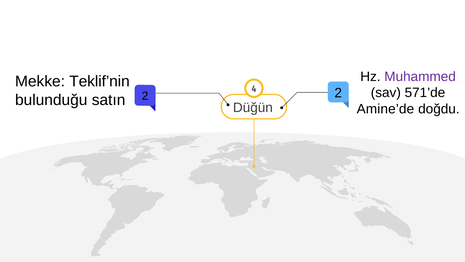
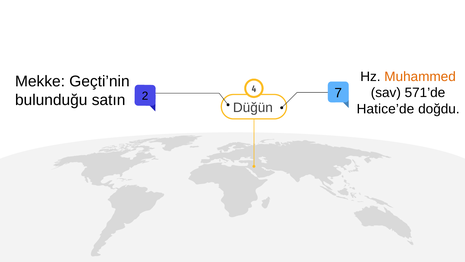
Muhammed colour: purple -> orange
Teklif’nin: Teklif’nin -> Geçti’nin
4 2: 2 -> 7
Amine’de: Amine’de -> Hatice’de
